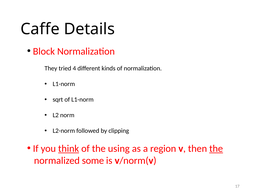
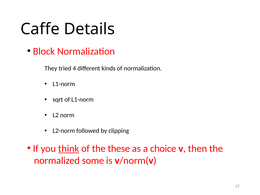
using: using -> these
region: region -> choice
the at (216, 148) underline: present -> none
